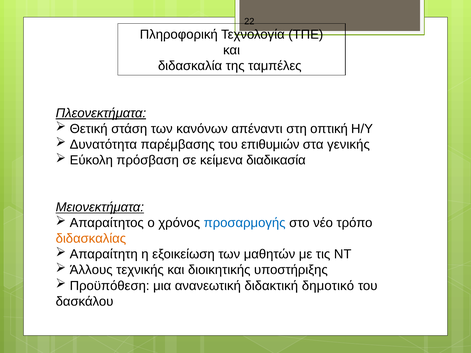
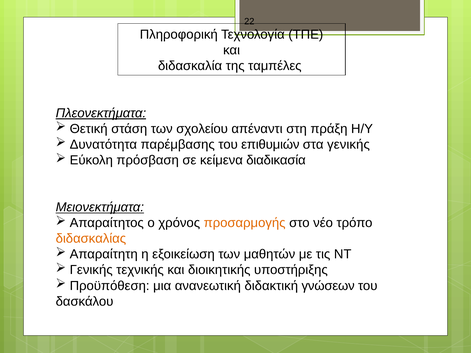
κανόνων: κανόνων -> σχολείου
οπτική: οπτική -> πράξη
προσαρμογής colour: blue -> orange
Άλλους at (91, 270): Άλλους -> Γενικής
δημοτικό: δημοτικό -> γνώσεων
